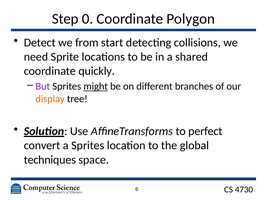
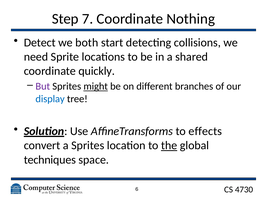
0: 0 -> 7
Polygon: Polygon -> Nothing
from: from -> both
display colour: orange -> blue
perfect: perfect -> effects
the underline: none -> present
